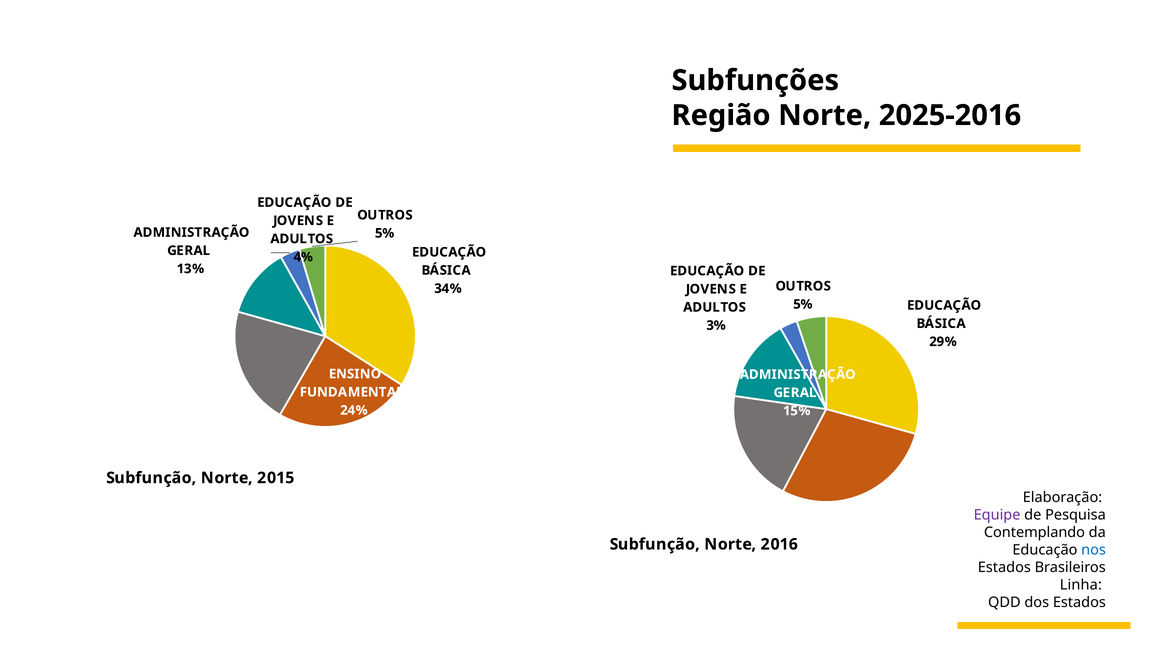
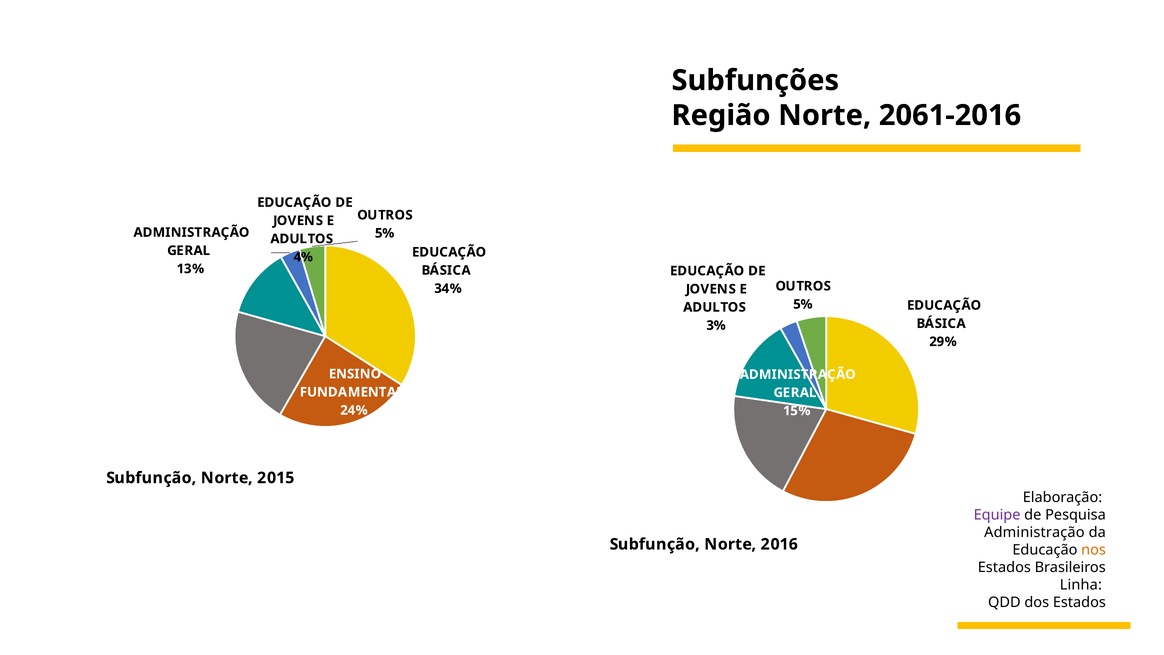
2025-2016: 2025-2016 -> 2061-2016
Contemplando at (1035, 532): Contemplando -> Administração
nos colour: blue -> orange
